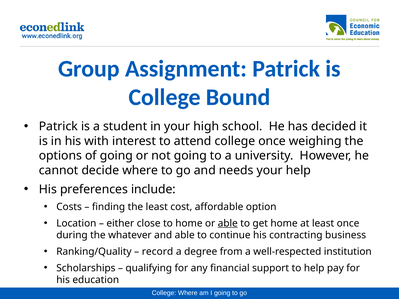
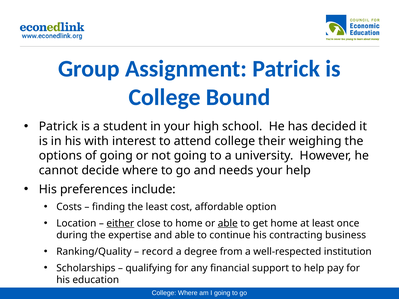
college once: once -> their
either underline: none -> present
whatever: whatever -> expertise
